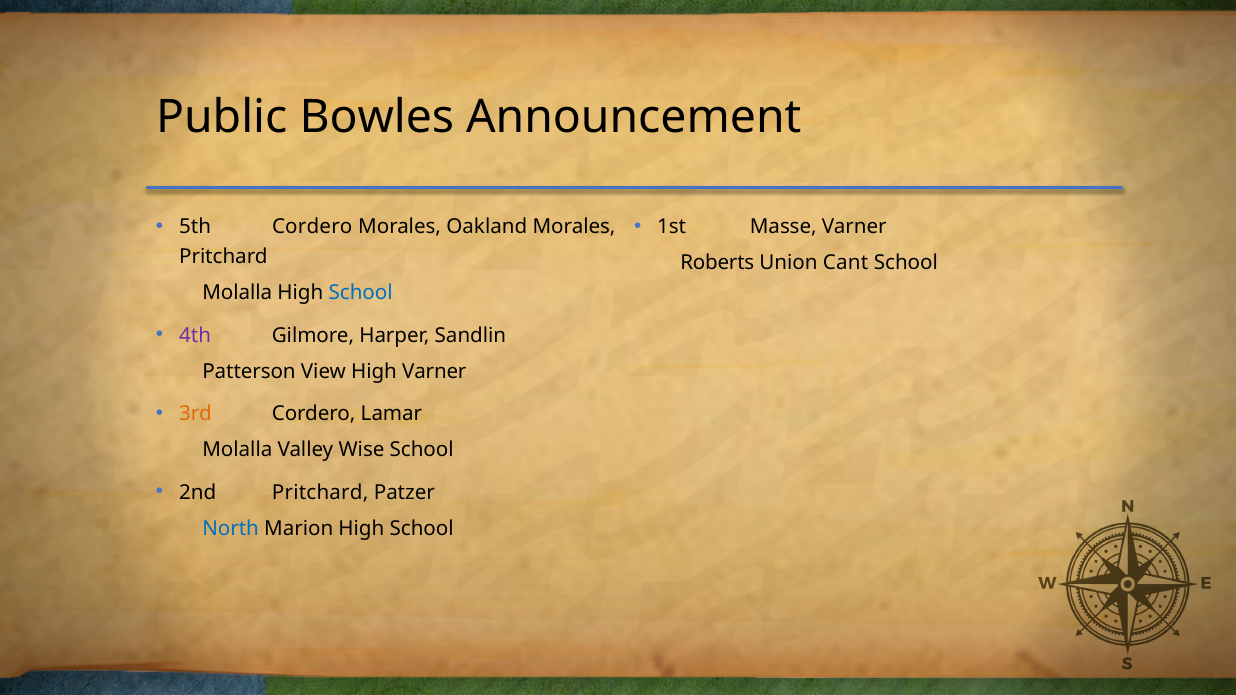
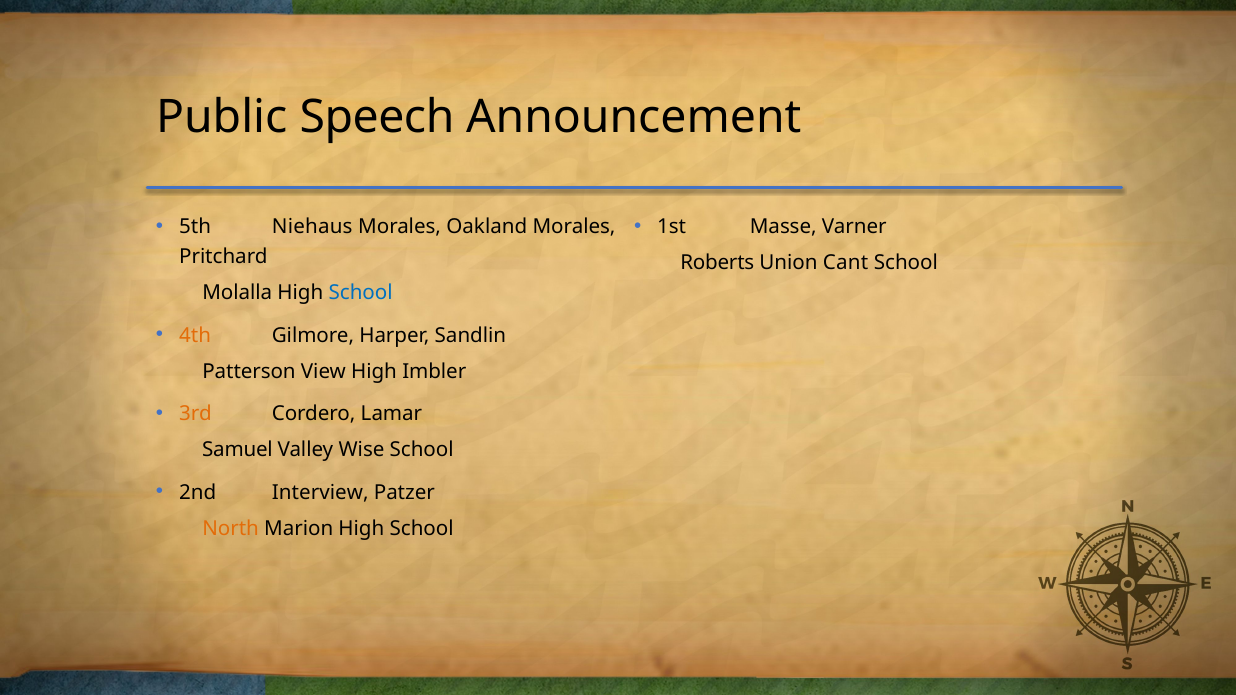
Bowles: Bowles -> Speech
5th Cordero: Cordero -> Niehaus
4th colour: purple -> orange
High Varner: Varner -> Imbler
Molalla at (237, 450): Molalla -> Samuel
2nd Pritchard: Pritchard -> Interview
North colour: blue -> orange
